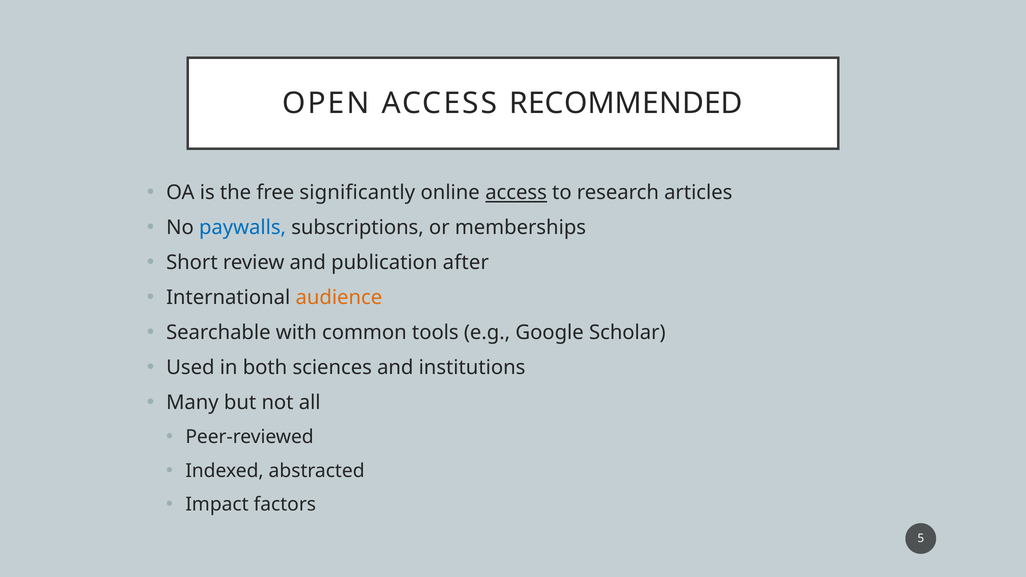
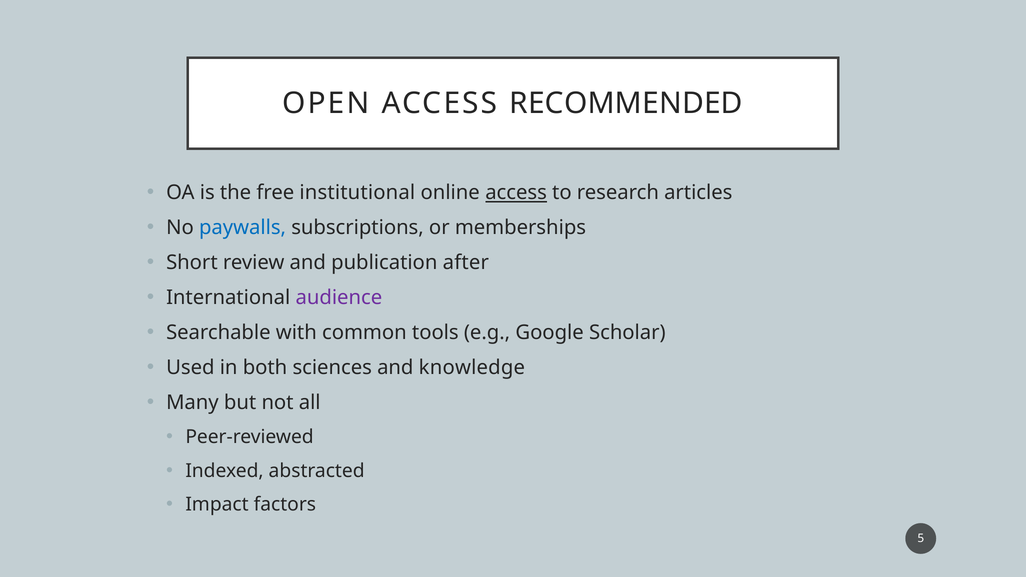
significantly: significantly -> institutional
audience colour: orange -> purple
institutions: institutions -> knowledge
